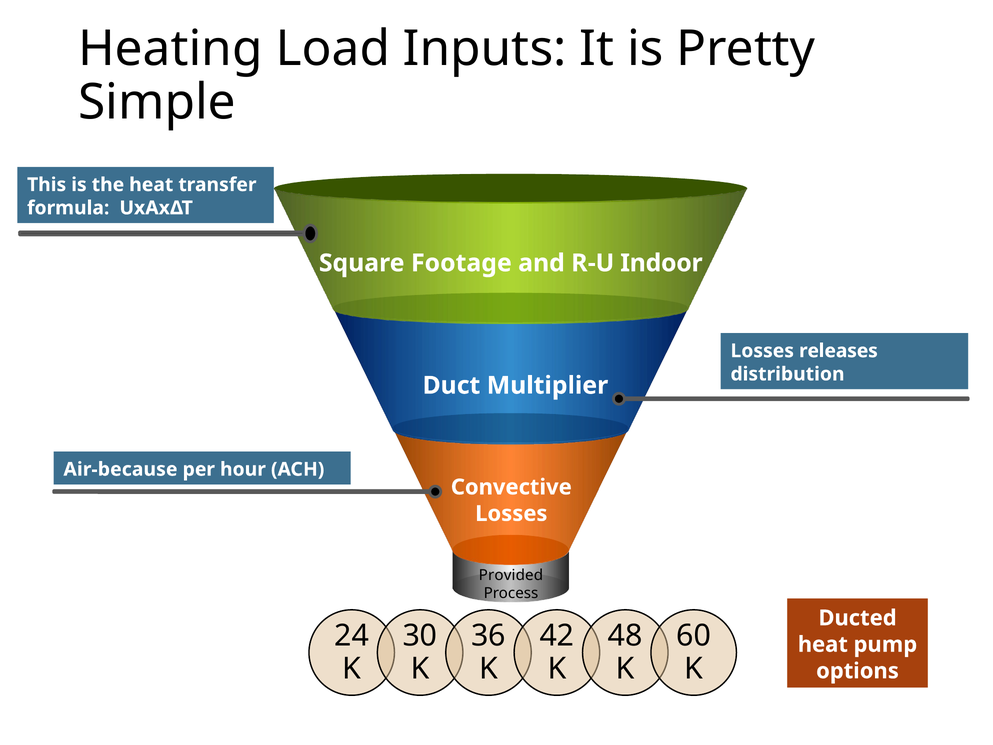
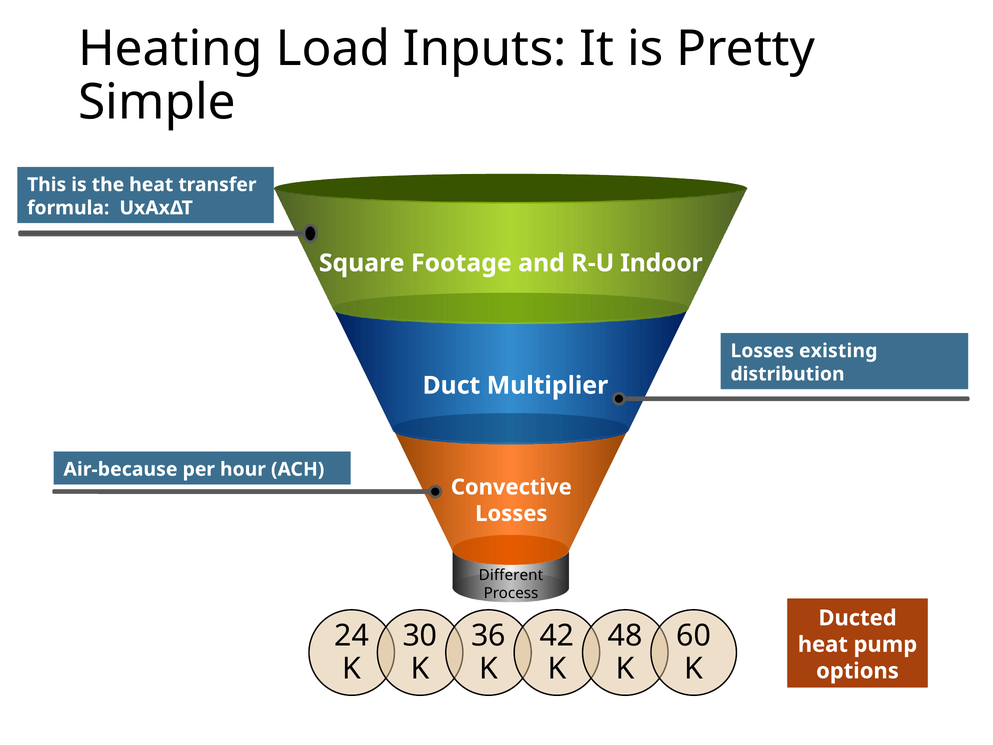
releases: releases -> existing
Provided: Provided -> Different
